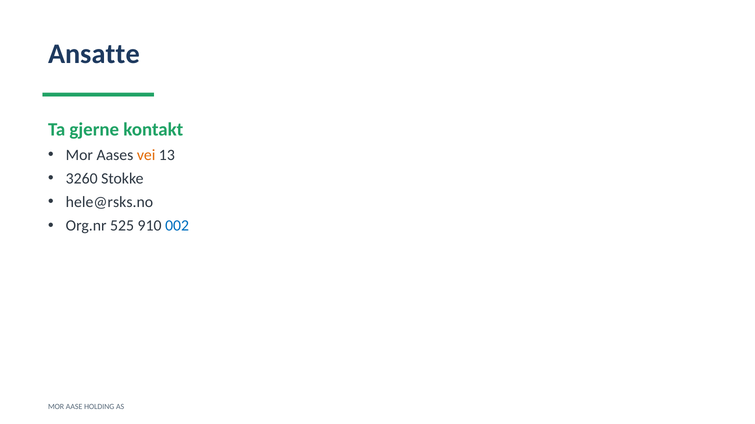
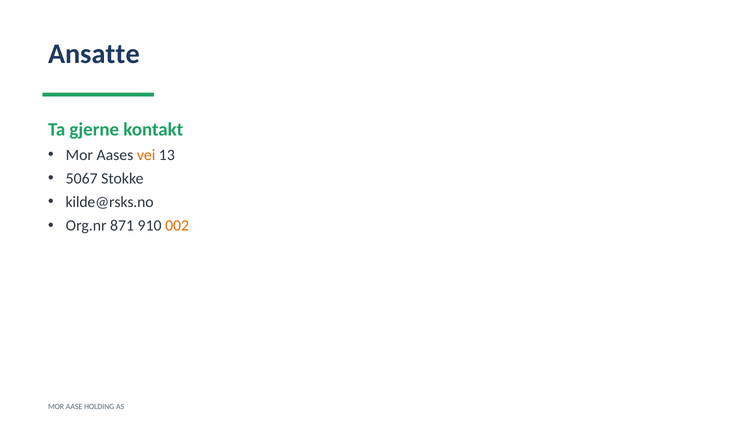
3260: 3260 -> 5067
hele@rsks.no: hele@rsks.no -> kilde@rsks.no
525: 525 -> 871
002 colour: blue -> orange
